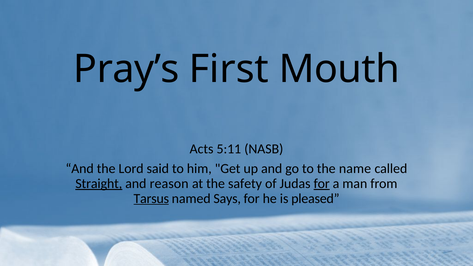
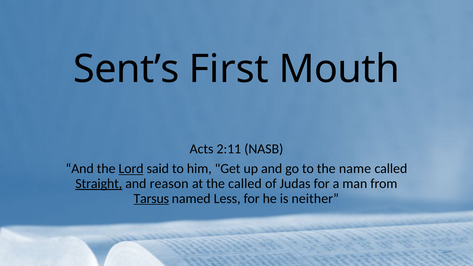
Pray’s: Pray’s -> Sent’s
5:11: 5:11 -> 2:11
Lord underline: none -> present
the safety: safety -> called
for at (322, 184) underline: present -> none
Says: Says -> Less
pleased: pleased -> neither
